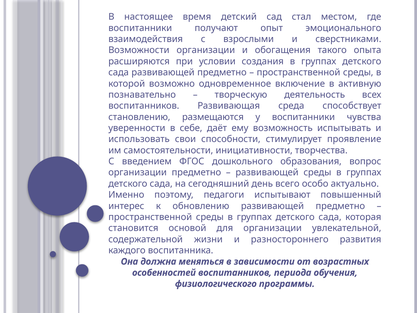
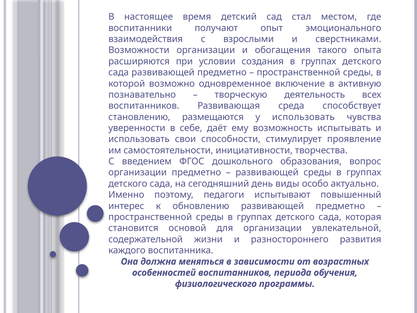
у воспитанники: воспитанники -> использовать
всего: всего -> виды
